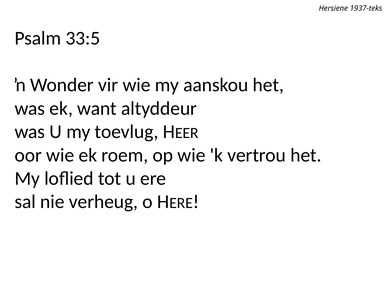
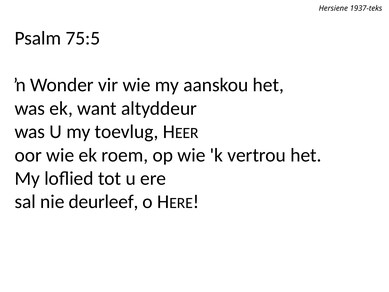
33:5: 33:5 -> 75:5
verheug: verheug -> deurleef
